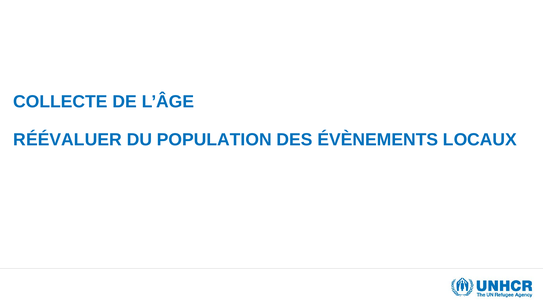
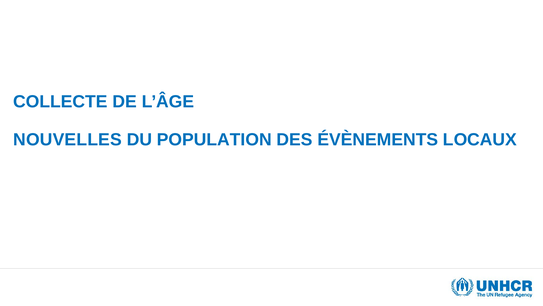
RÉÉVALUER: RÉÉVALUER -> NOUVELLES
